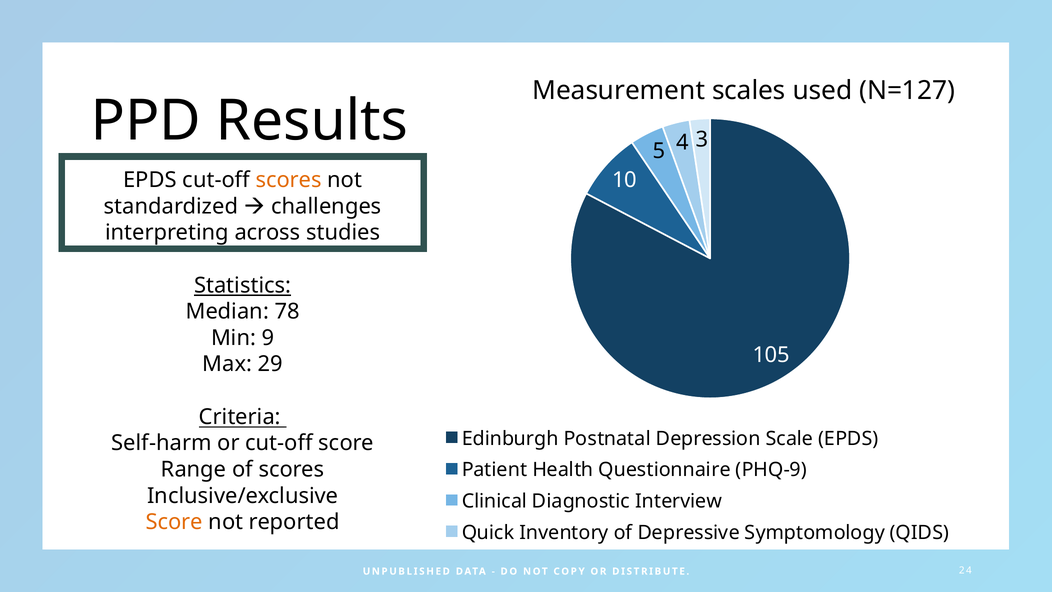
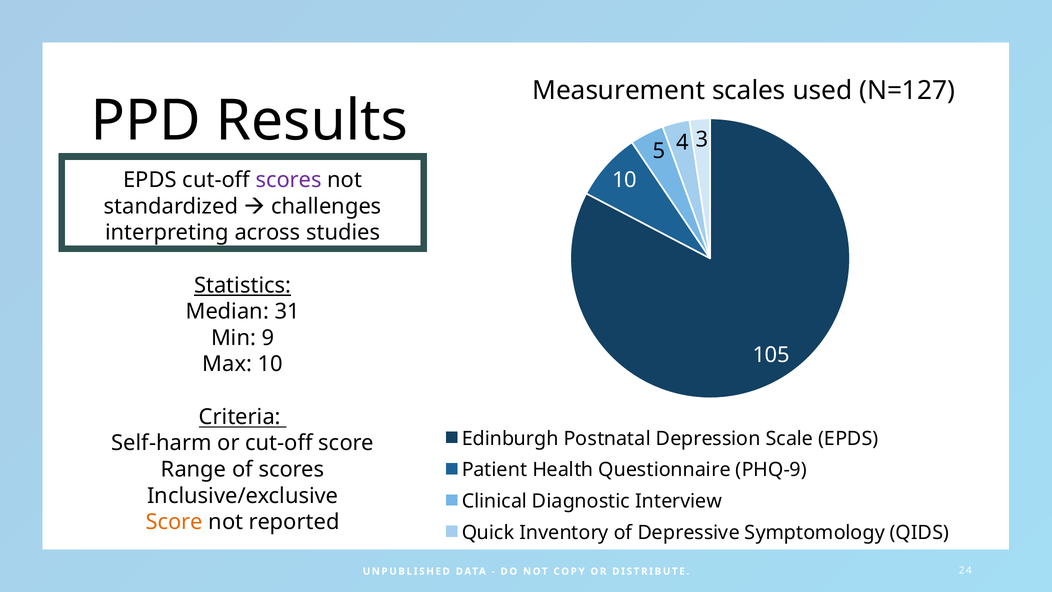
scores at (289, 180) colour: orange -> purple
78: 78 -> 31
Max 29: 29 -> 10
